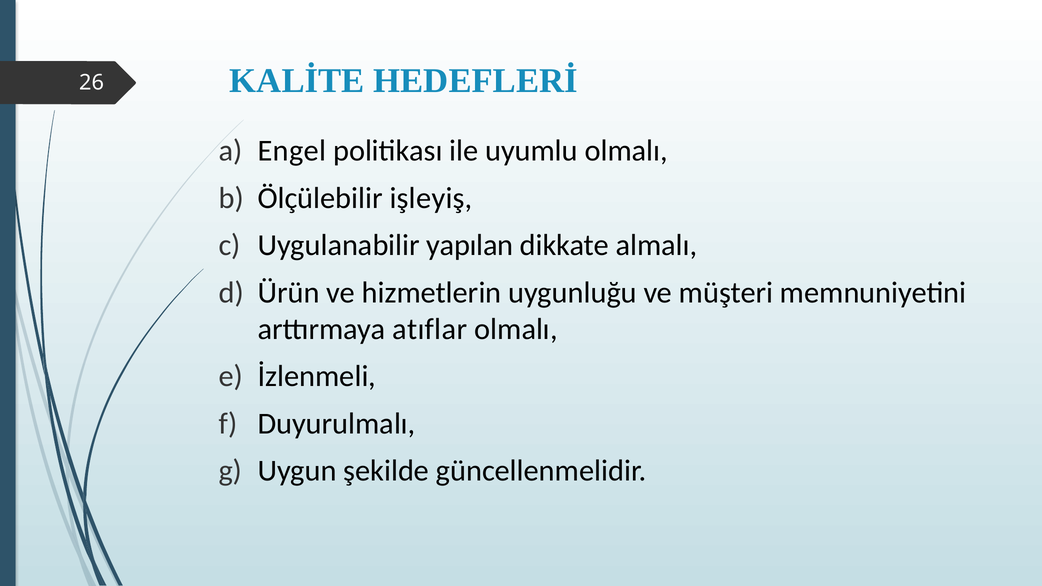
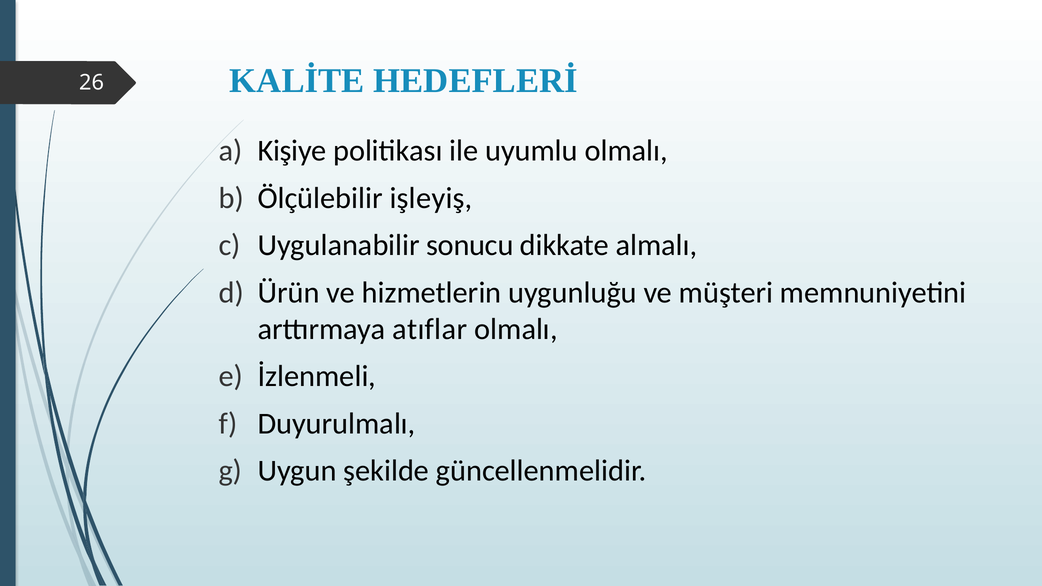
Engel: Engel -> Kişiye
yapılan: yapılan -> sonucu
